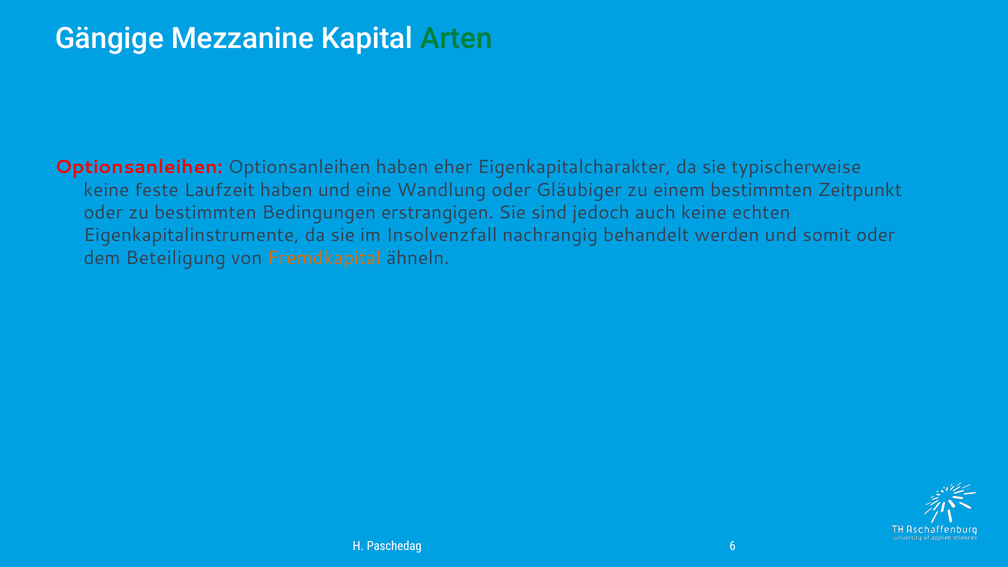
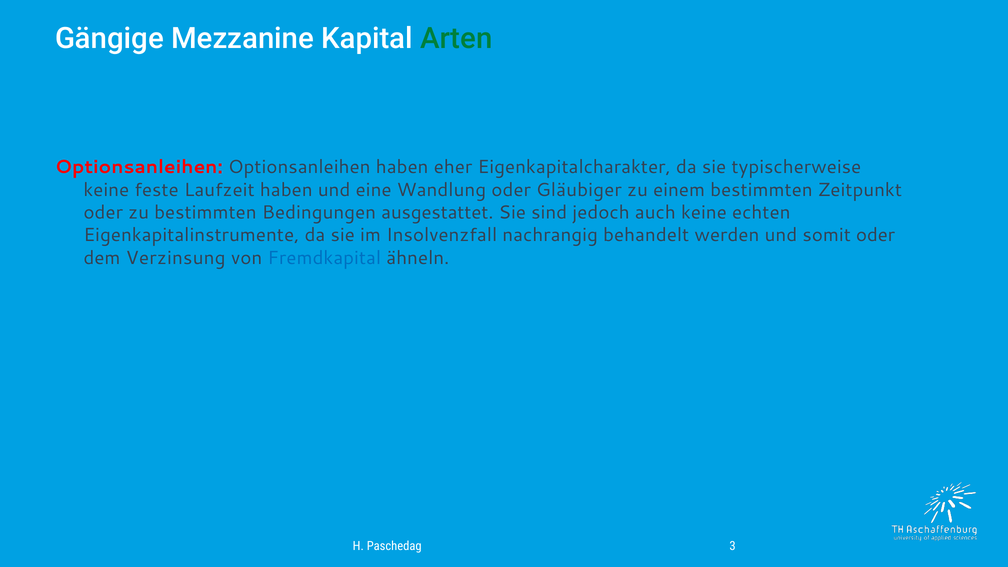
erstrangigen: erstrangigen -> ausgestattet
Beteiligung: Beteiligung -> Verzinsung
Fremdkapital colour: orange -> blue
6: 6 -> 3
